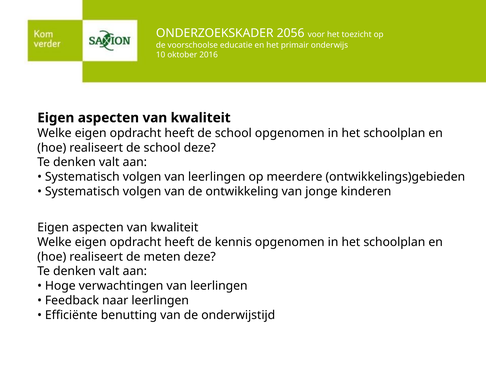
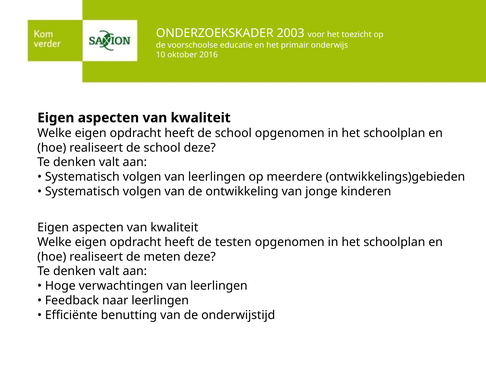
2056: 2056 -> 2003
kennis: kennis -> testen
